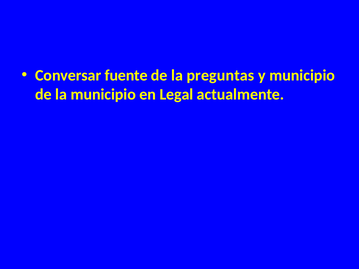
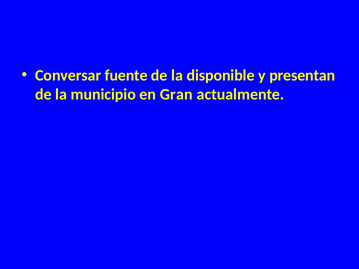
preguntas: preguntas -> disponible
y municipio: municipio -> presentan
Legal: Legal -> Gran
